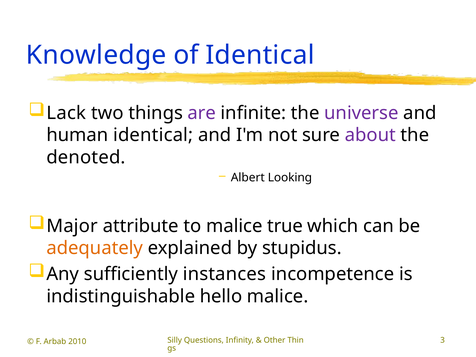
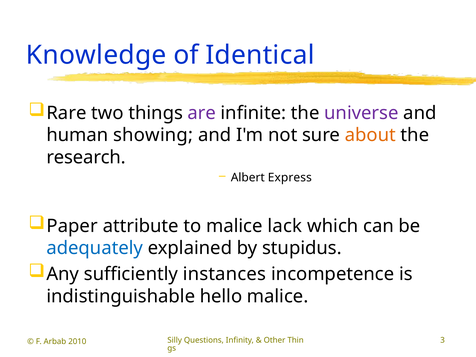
Lack: Lack -> Rare
human identical: identical -> showing
about colour: purple -> orange
denoted: denoted -> research
Looking: Looking -> Express
Major: Major -> Paper
true: true -> lack
adequately colour: orange -> blue
